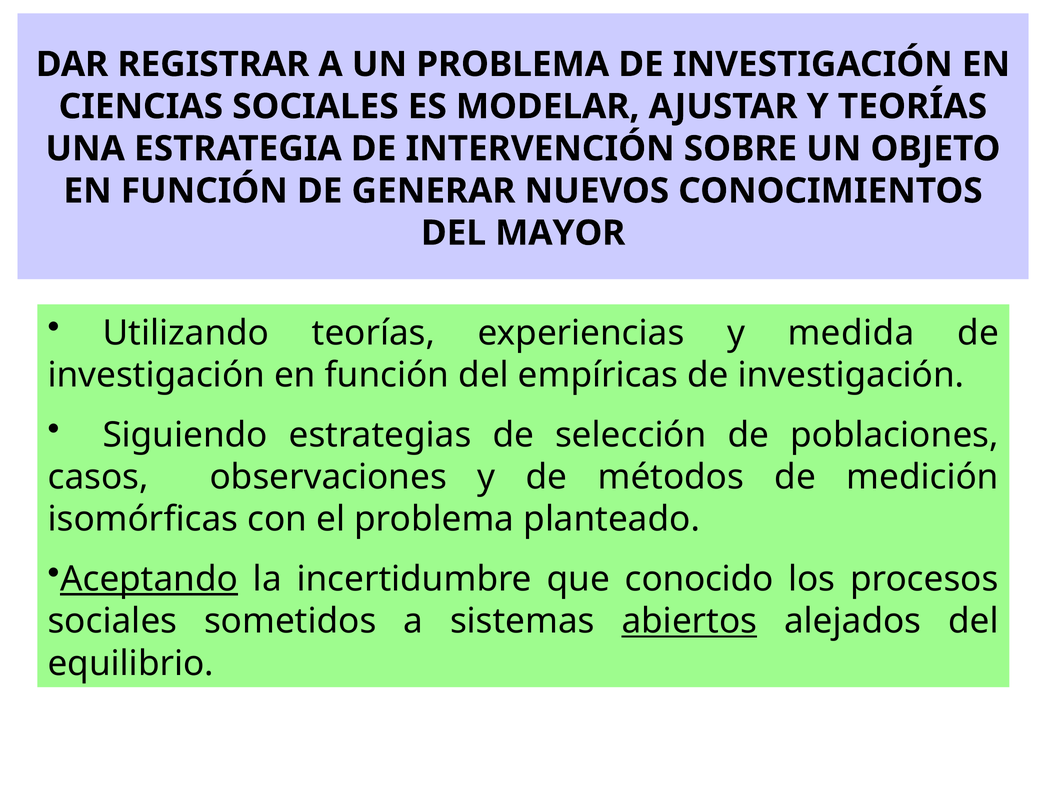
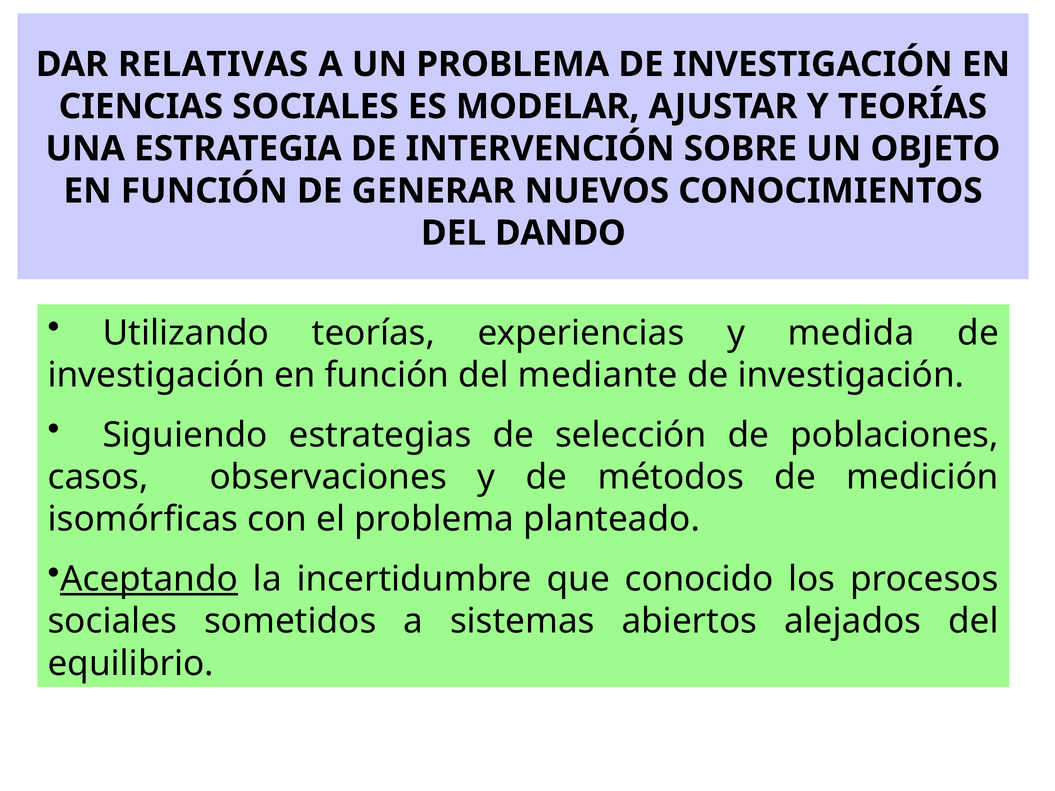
REGISTRAR: REGISTRAR -> RELATIVAS
MAYOR: MAYOR -> DANDO
empíricas: empíricas -> mediante
abiertos underline: present -> none
